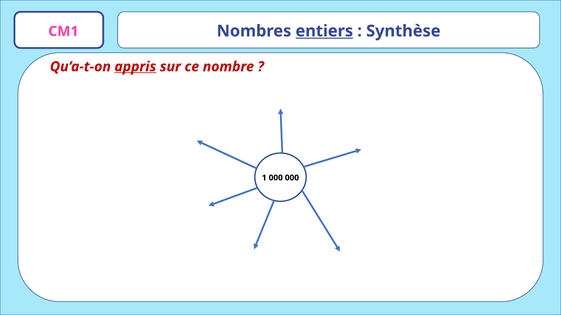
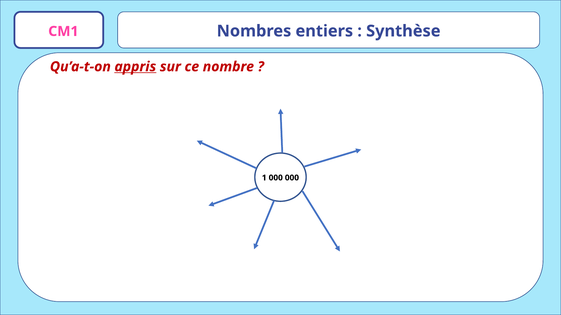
entiers underline: present -> none
